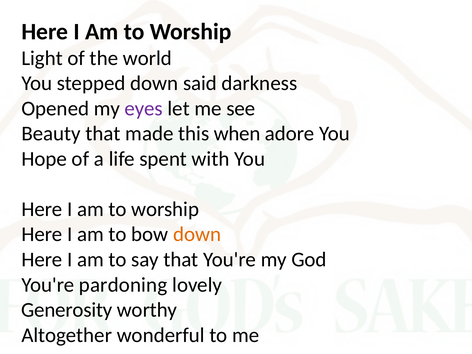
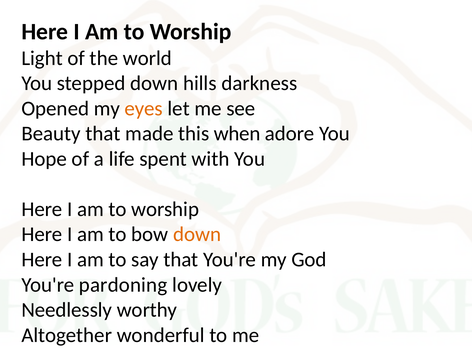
said: said -> hills
eyes colour: purple -> orange
Generosity: Generosity -> Needlessly
